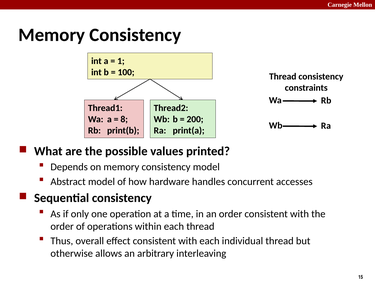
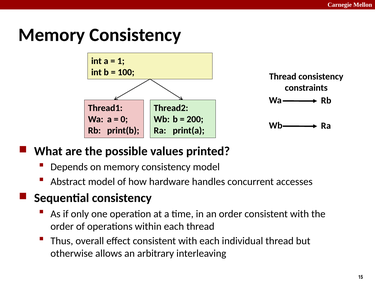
8: 8 -> 0
